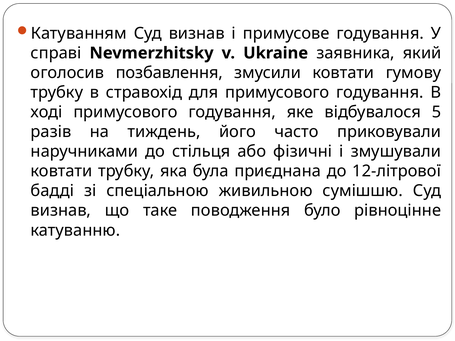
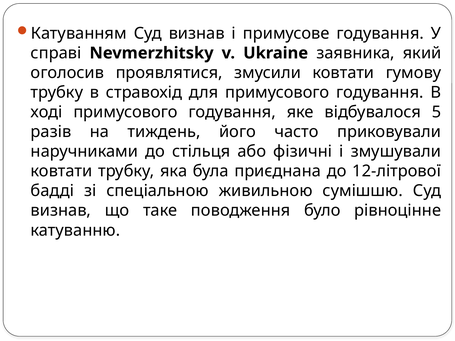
позбавлення: позбавлення -> проявлятися
